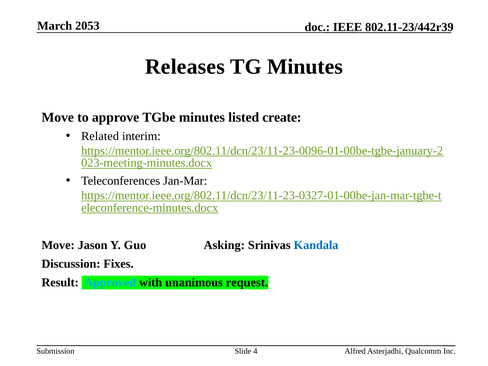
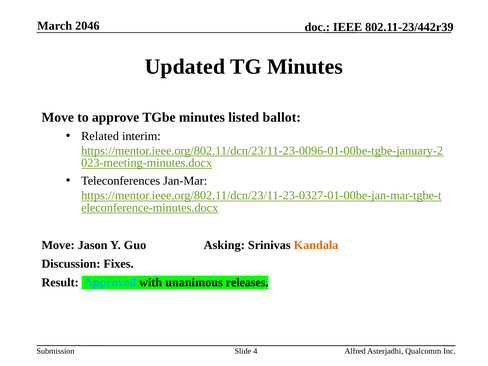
2053: 2053 -> 2046
Releases: Releases -> Updated
create: create -> ballot
Kandala colour: blue -> orange
request: request -> releases
